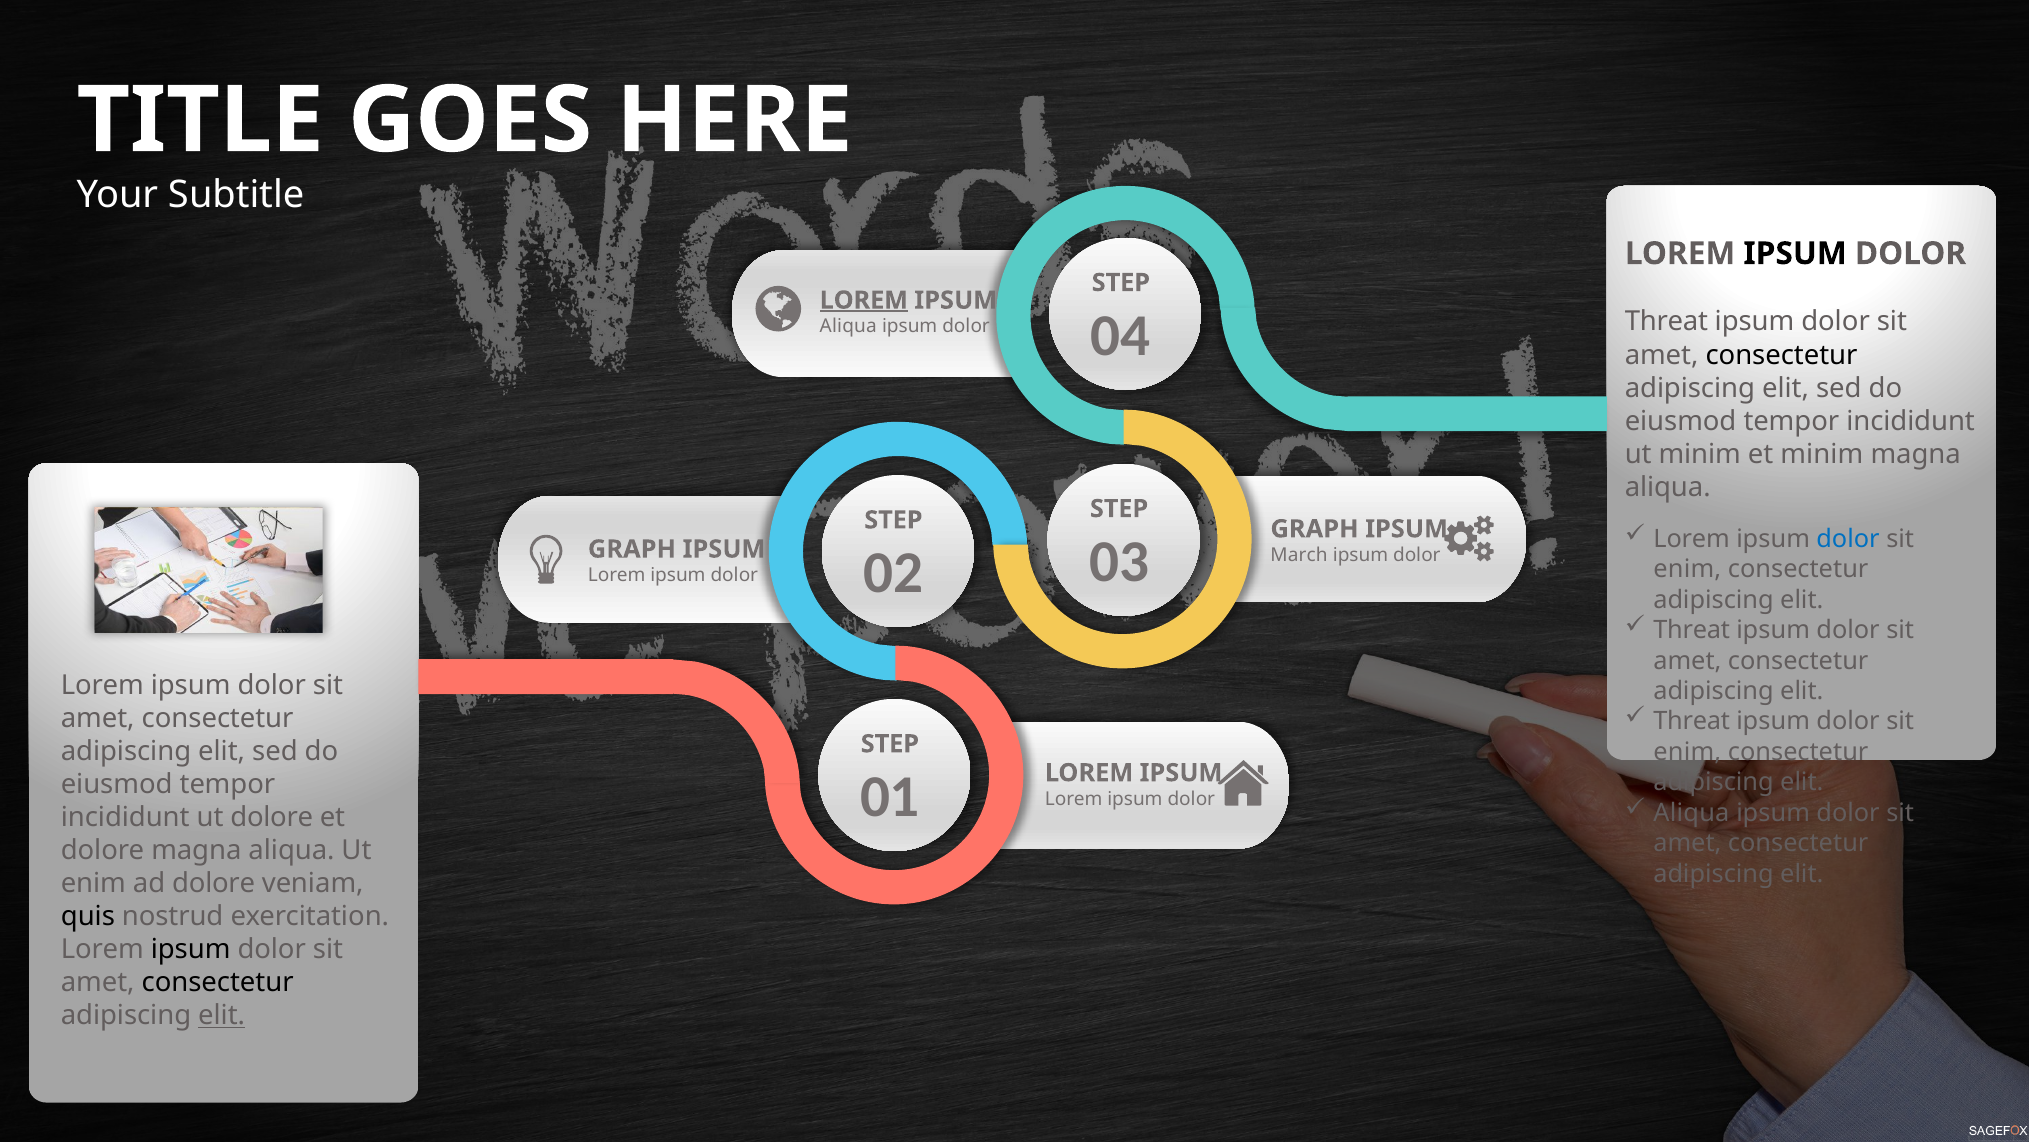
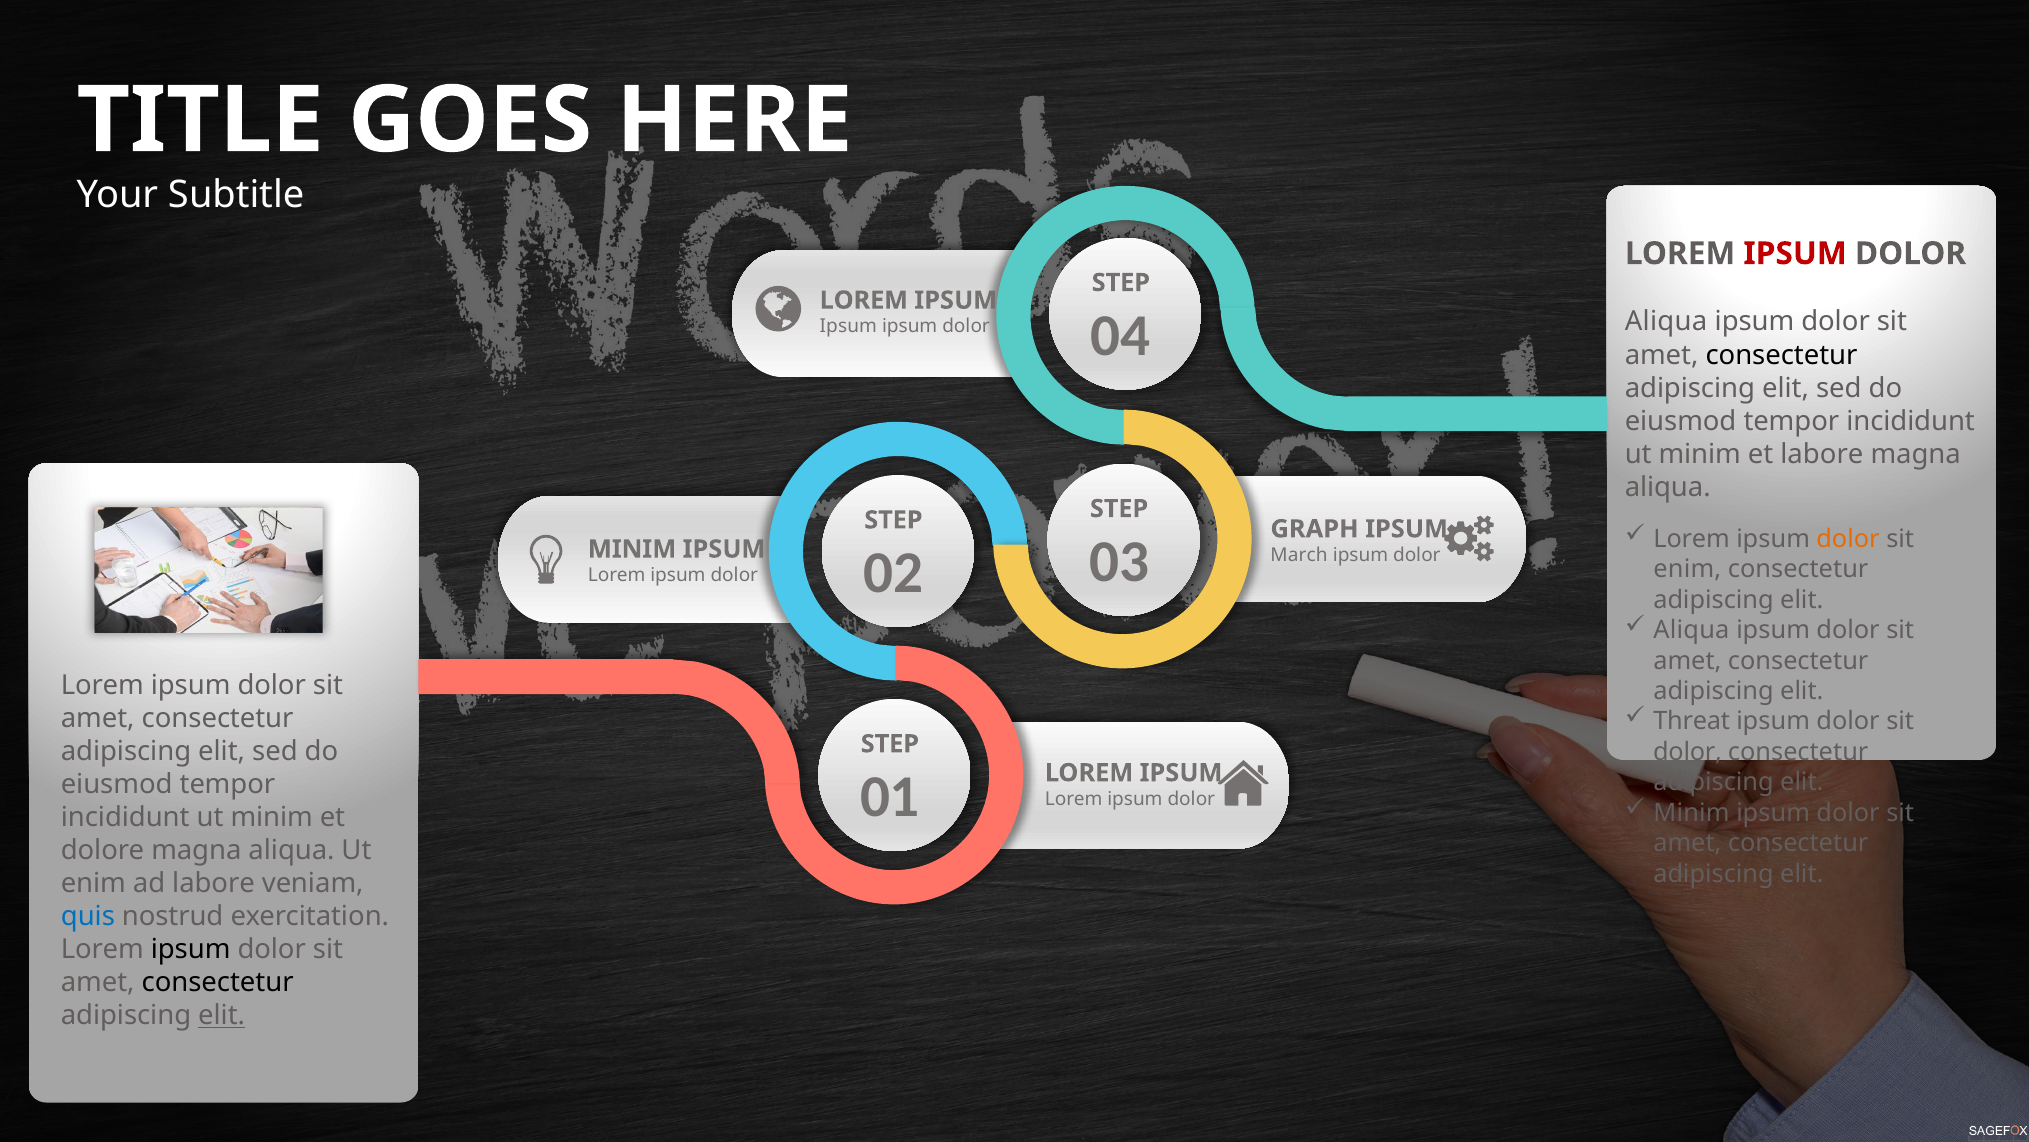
IPSUM at (1795, 253) colour: black -> red
LOREM at (864, 300) underline: present -> none
Threat at (1666, 322): Threat -> Aliqua
Aliqua at (848, 326): Aliqua -> Ipsum
et minim: minim -> labore
dolor at (1848, 539) colour: blue -> orange
GRAPH at (632, 549): GRAPH -> MINIM
Threat at (1692, 630): Threat -> Aliqua
enim at (1687, 752): enim -> dolor
Aliqua at (1691, 812): Aliqua -> Minim
dolore at (272, 817): dolore -> minim
ad dolore: dolore -> labore
quis colour: black -> blue
